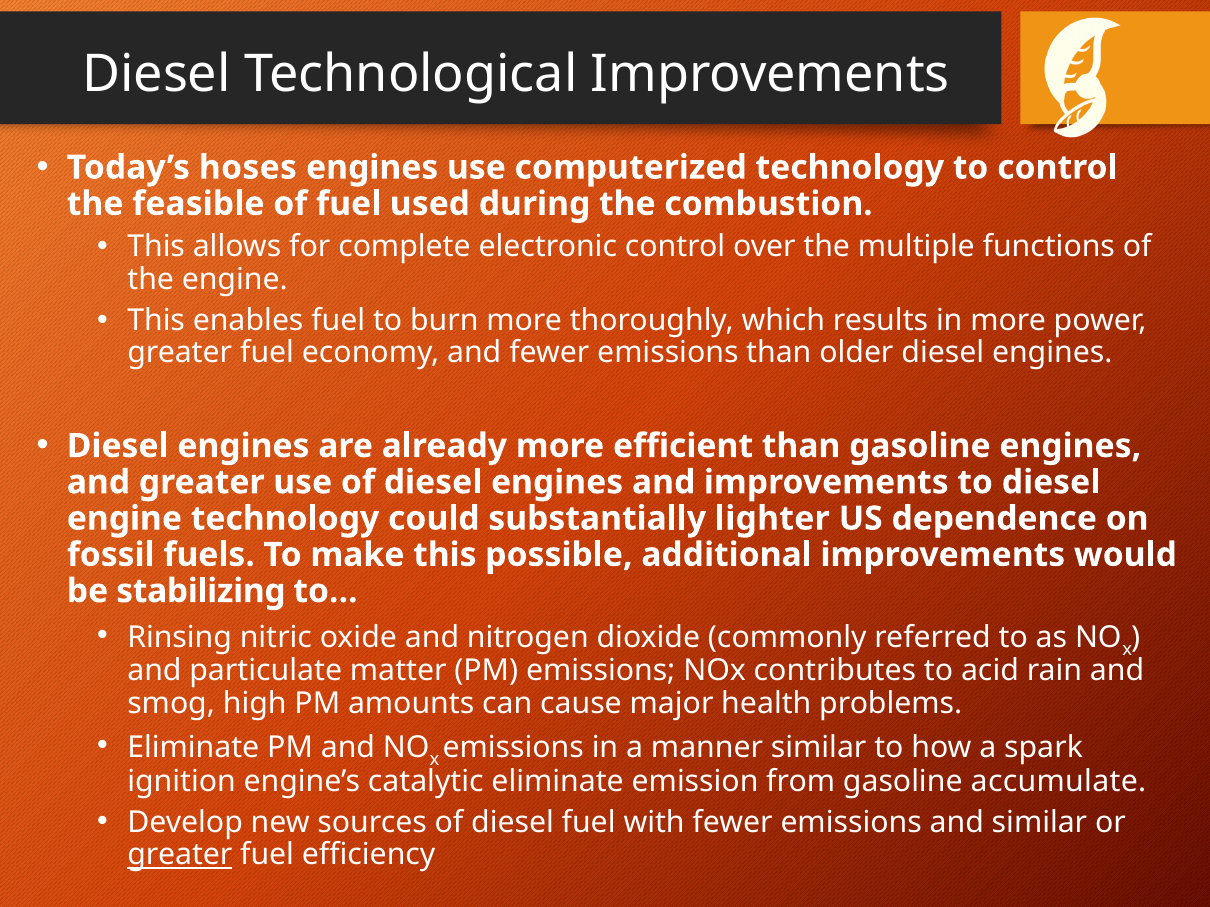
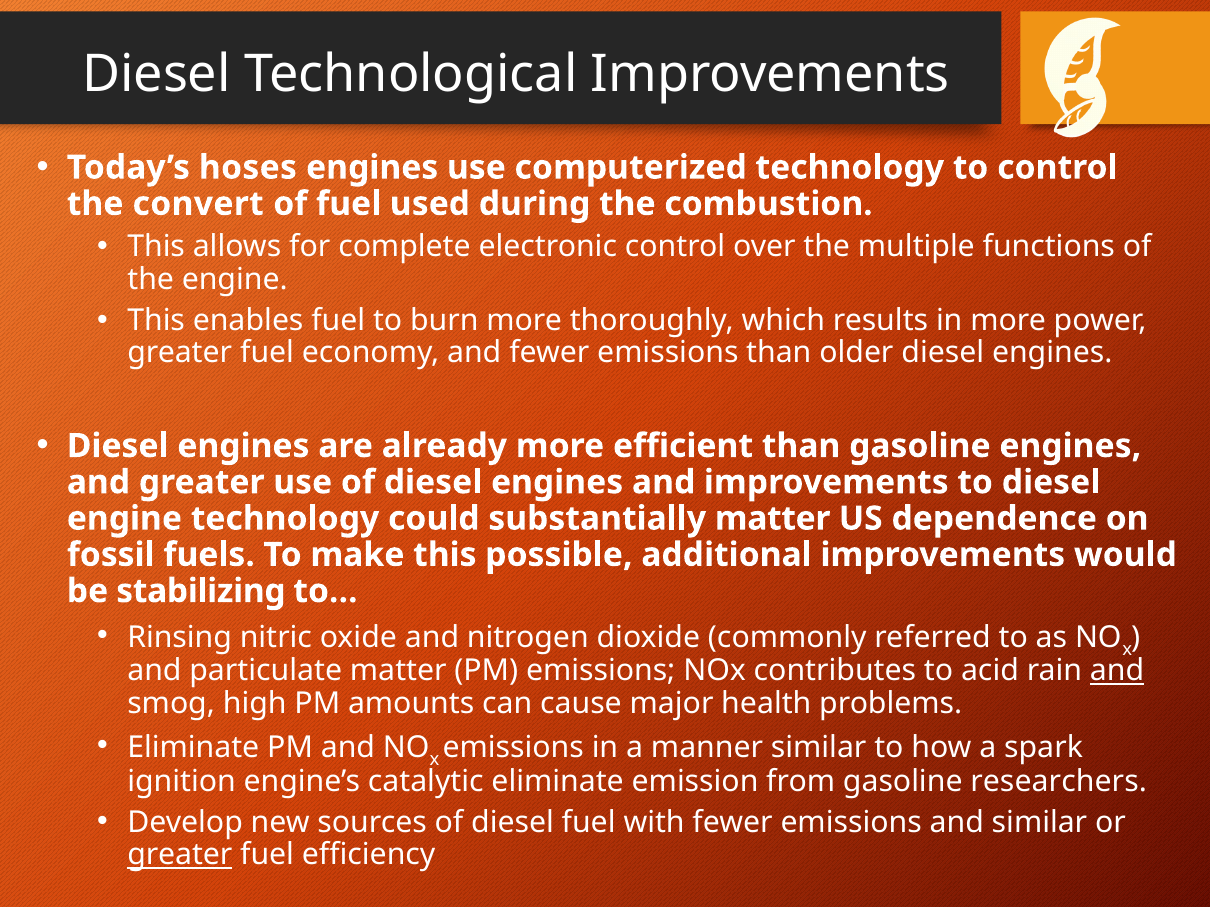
feasible: feasible -> convert
substantially lighter: lighter -> matter
and at (1117, 671) underline: none -> present
accumulate: accumulate -> researchers
